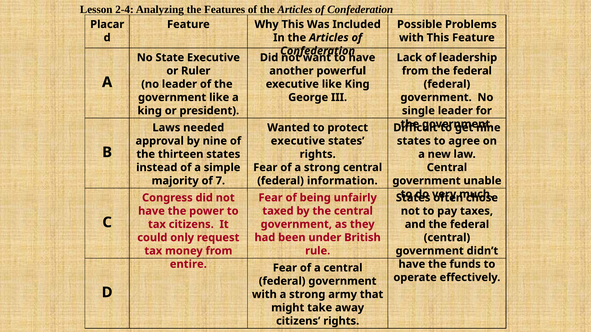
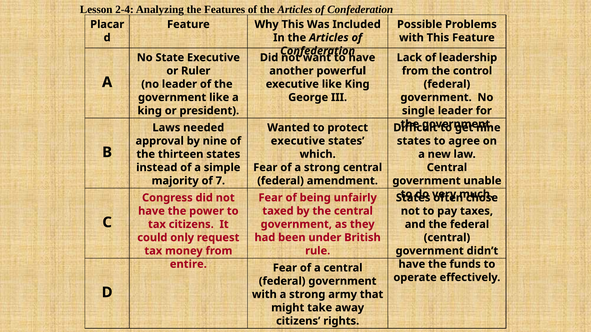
from the federal: federal -> control
rights at (318, 154): rights -> which
information: information -> amendment
